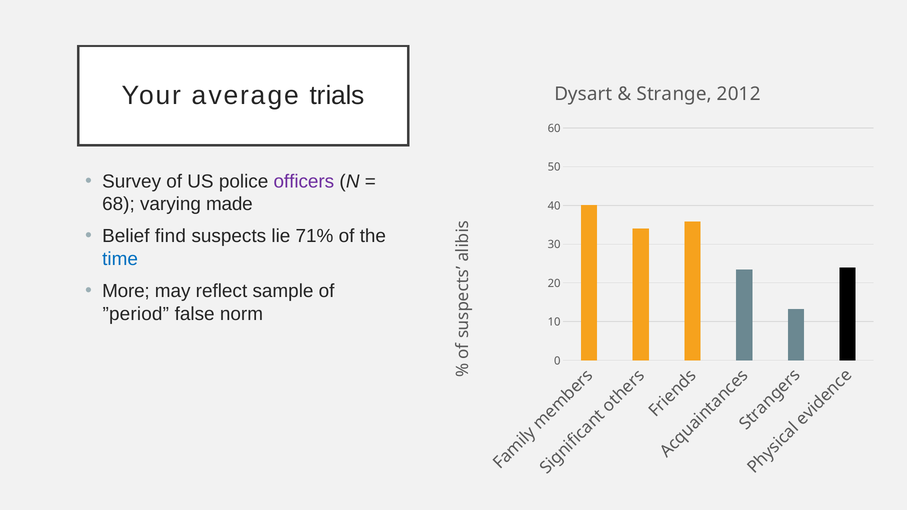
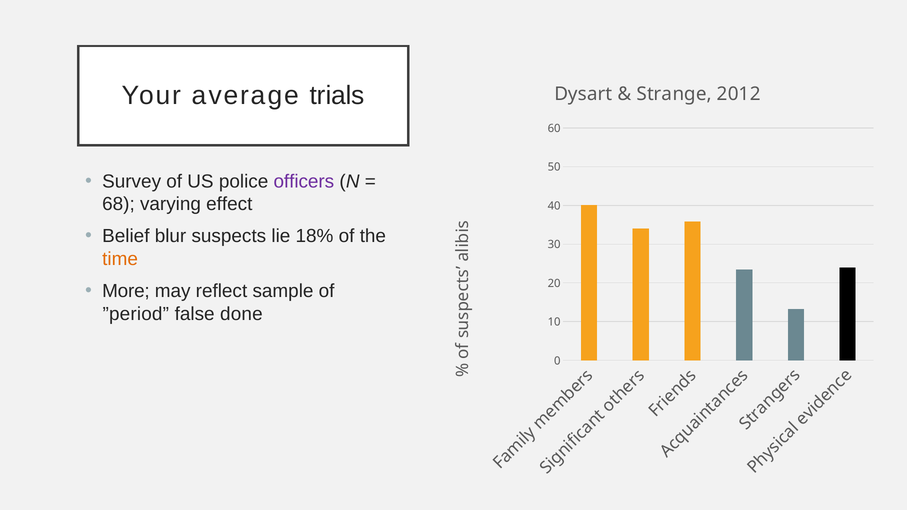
made: made -> effect
find: find -> blur
71%: 71% -> 18%
time colour: blue -> orange
norm: norm -> done
